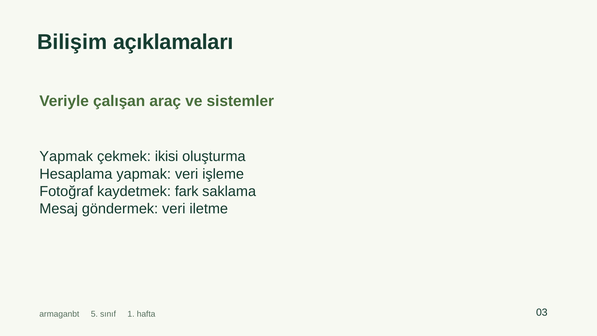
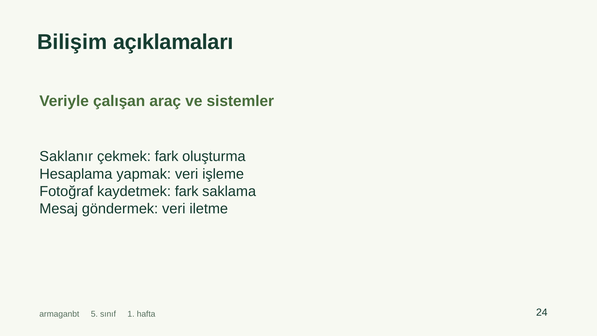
Yapmak at (66, 156): Yapmak -> Saklanır
çekmek ikisi: ikisi -> fark
03: 03 -> 24
